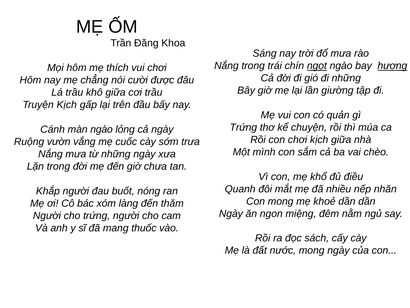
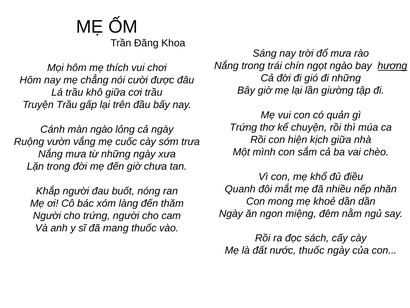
ngọt underline: present -> none
Truyện Kịch: Kịch -> Trầu
con chơi: chơi -> hiện
nước mong: mong -> thuốc
